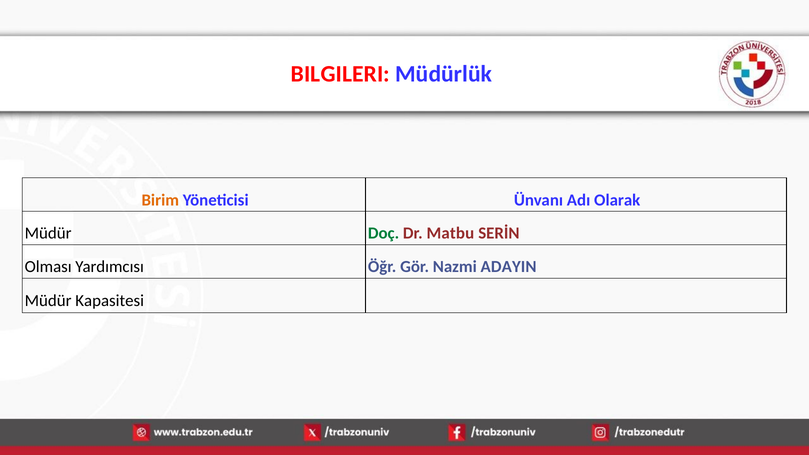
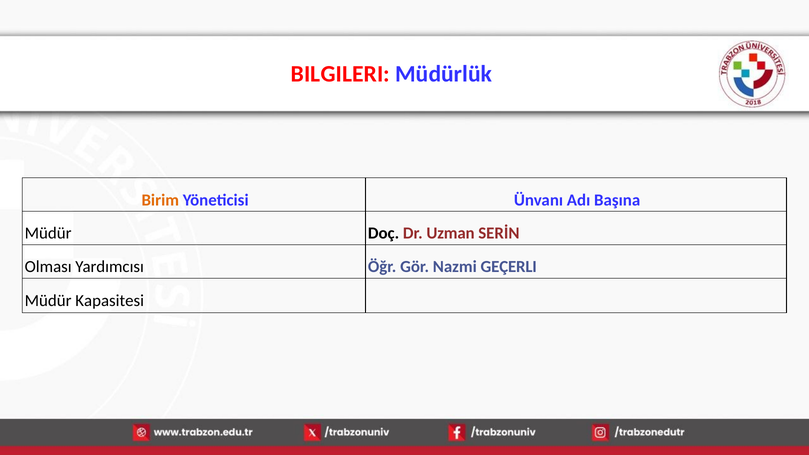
Olarak: Olarak -> Başına
Doç colour: green -> black
Matbu: Matbu -> Uzman
ADAYIN: ADAYIN -> GEÇERLI
